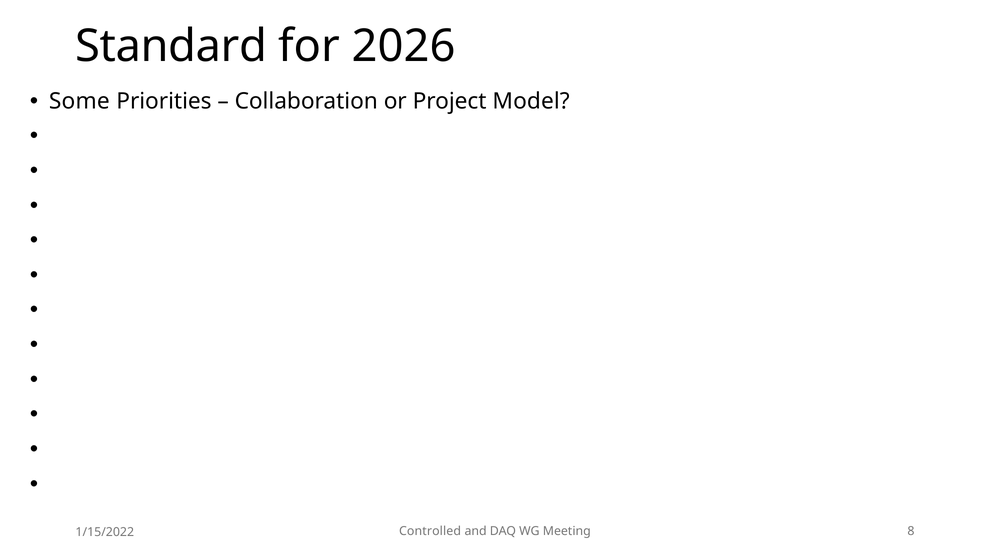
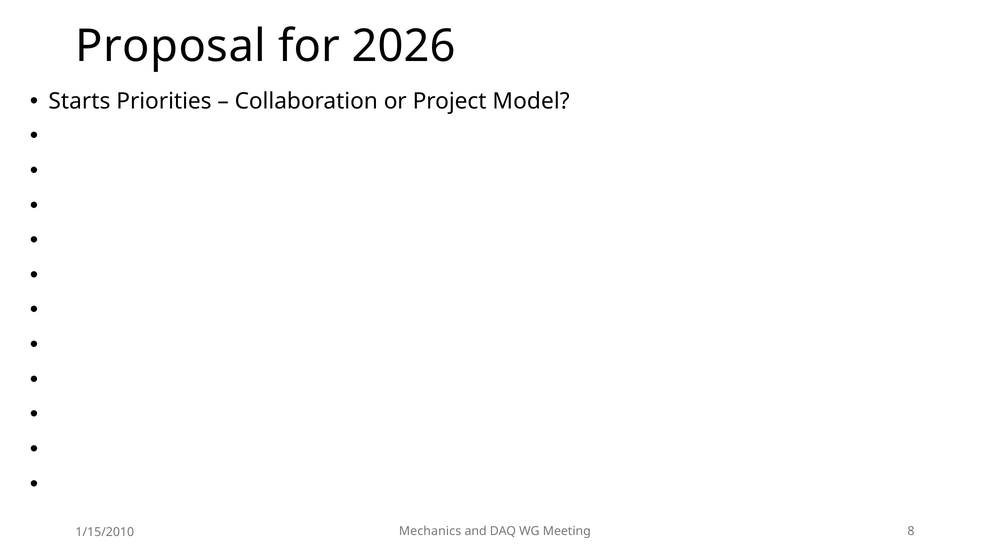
Standard: Standard -> Proposal
Some: Some -> Starts
Controlled: Controlled -> Mechanics
1/15/2022: 1/15/2022 -> 1/15/2010
